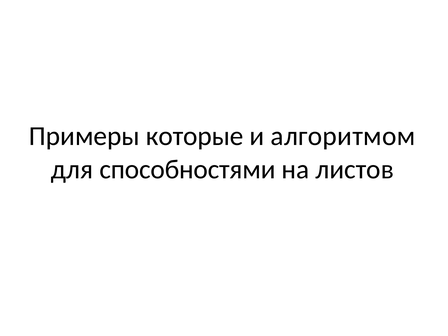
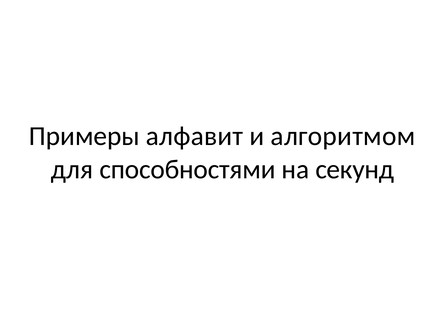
которые: которые -> алфавит
листов: листов -> секунд
